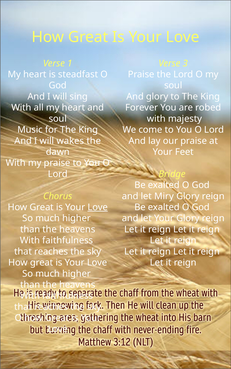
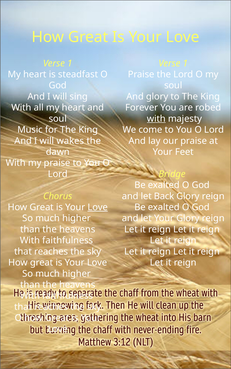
3 at (185, 63): 3 -> 1
with at (156, 119) underline: none -> present
Miry: Miry -> Back
